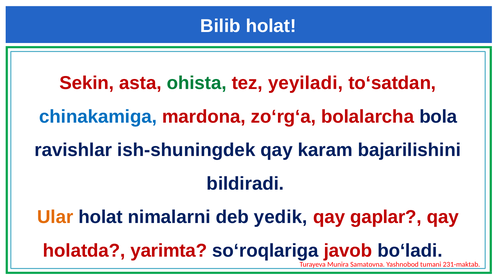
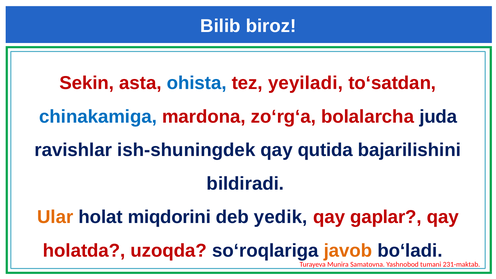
Bilib holat: holat -> biroz
ohista colour: green -> blue
bola: bola -> juda
karam: karam -> qutida
nimalarni: nimalarni -> miqdorini
yarimta: yarimta -> uzoqda
javob colour: red -> orange
